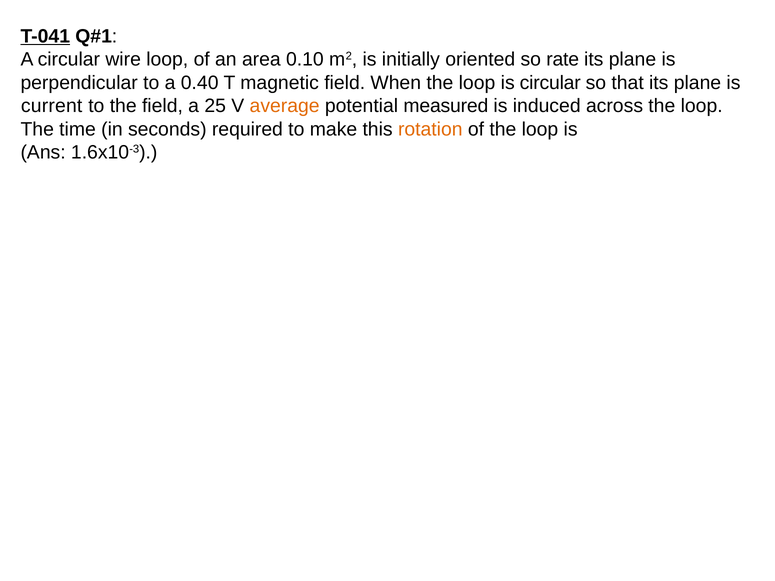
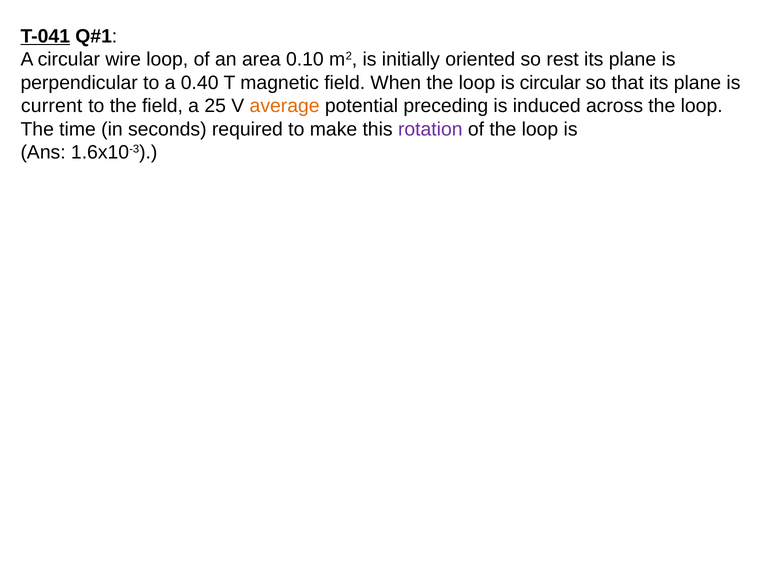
rate: rate -> rest
measured: measured -> preceding
rotation colour: orange -> purple
